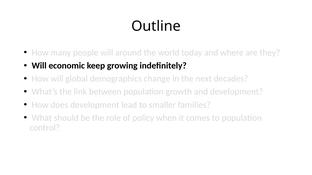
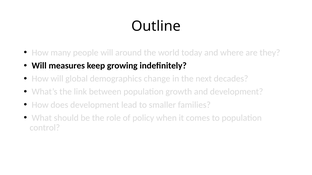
economic: economic -> measures
